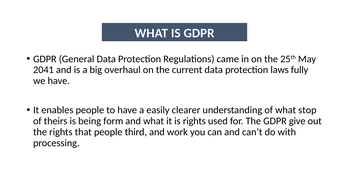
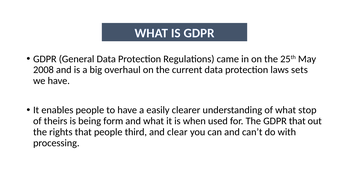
2041: 2041 -> 2008
fully: fully -> sets
is rights: rights -> when
GDPR give: give -> that
work: work -> clear
